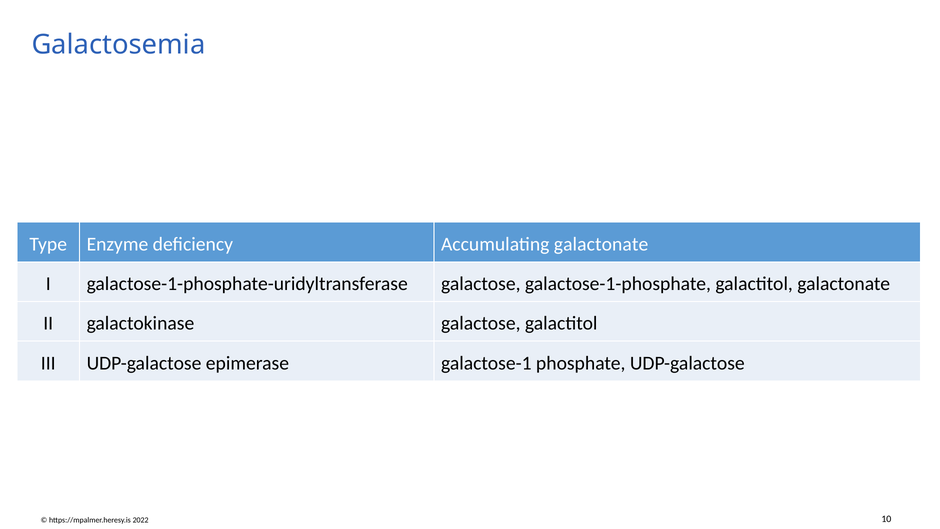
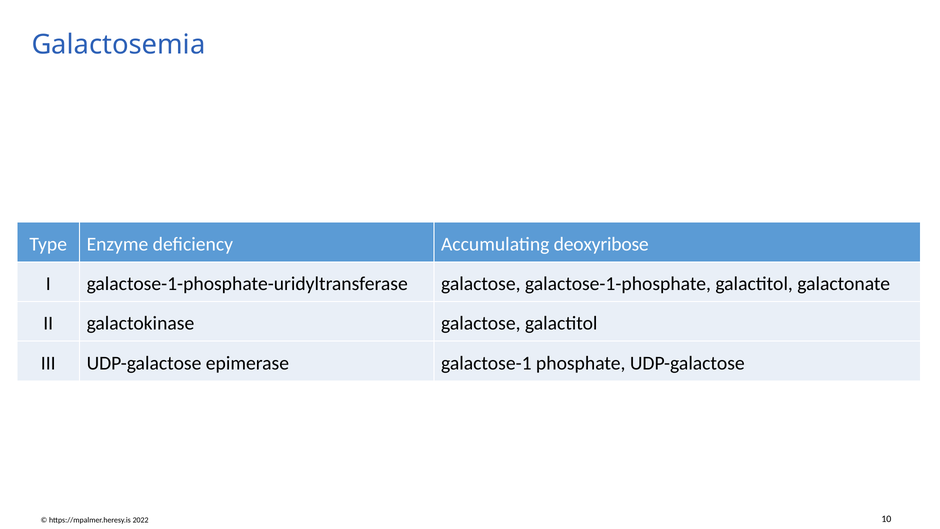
Accumulating galactonate: galactonate -> deoxyribose
